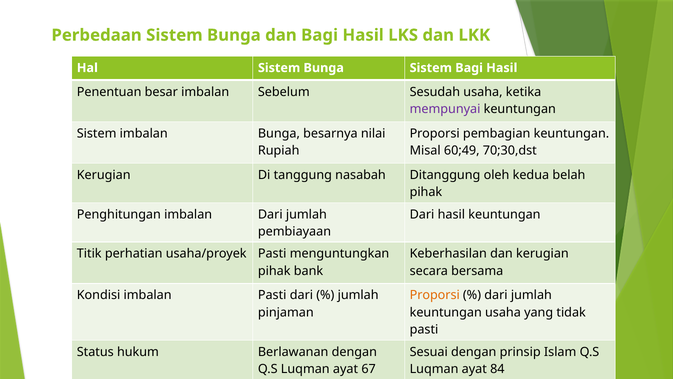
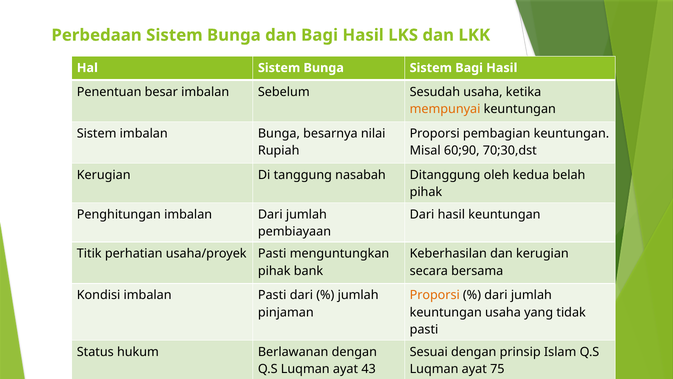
mempunyai colour: purple -> orange
60;49: 60;49 -> 60;90
67: 67 -> 43
84: 84 -> 75
